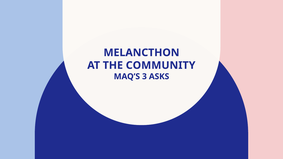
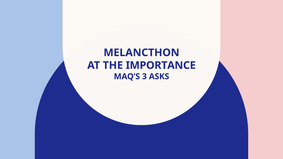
COMMUNITY: COMMUNITY -> IMPORTANCE
